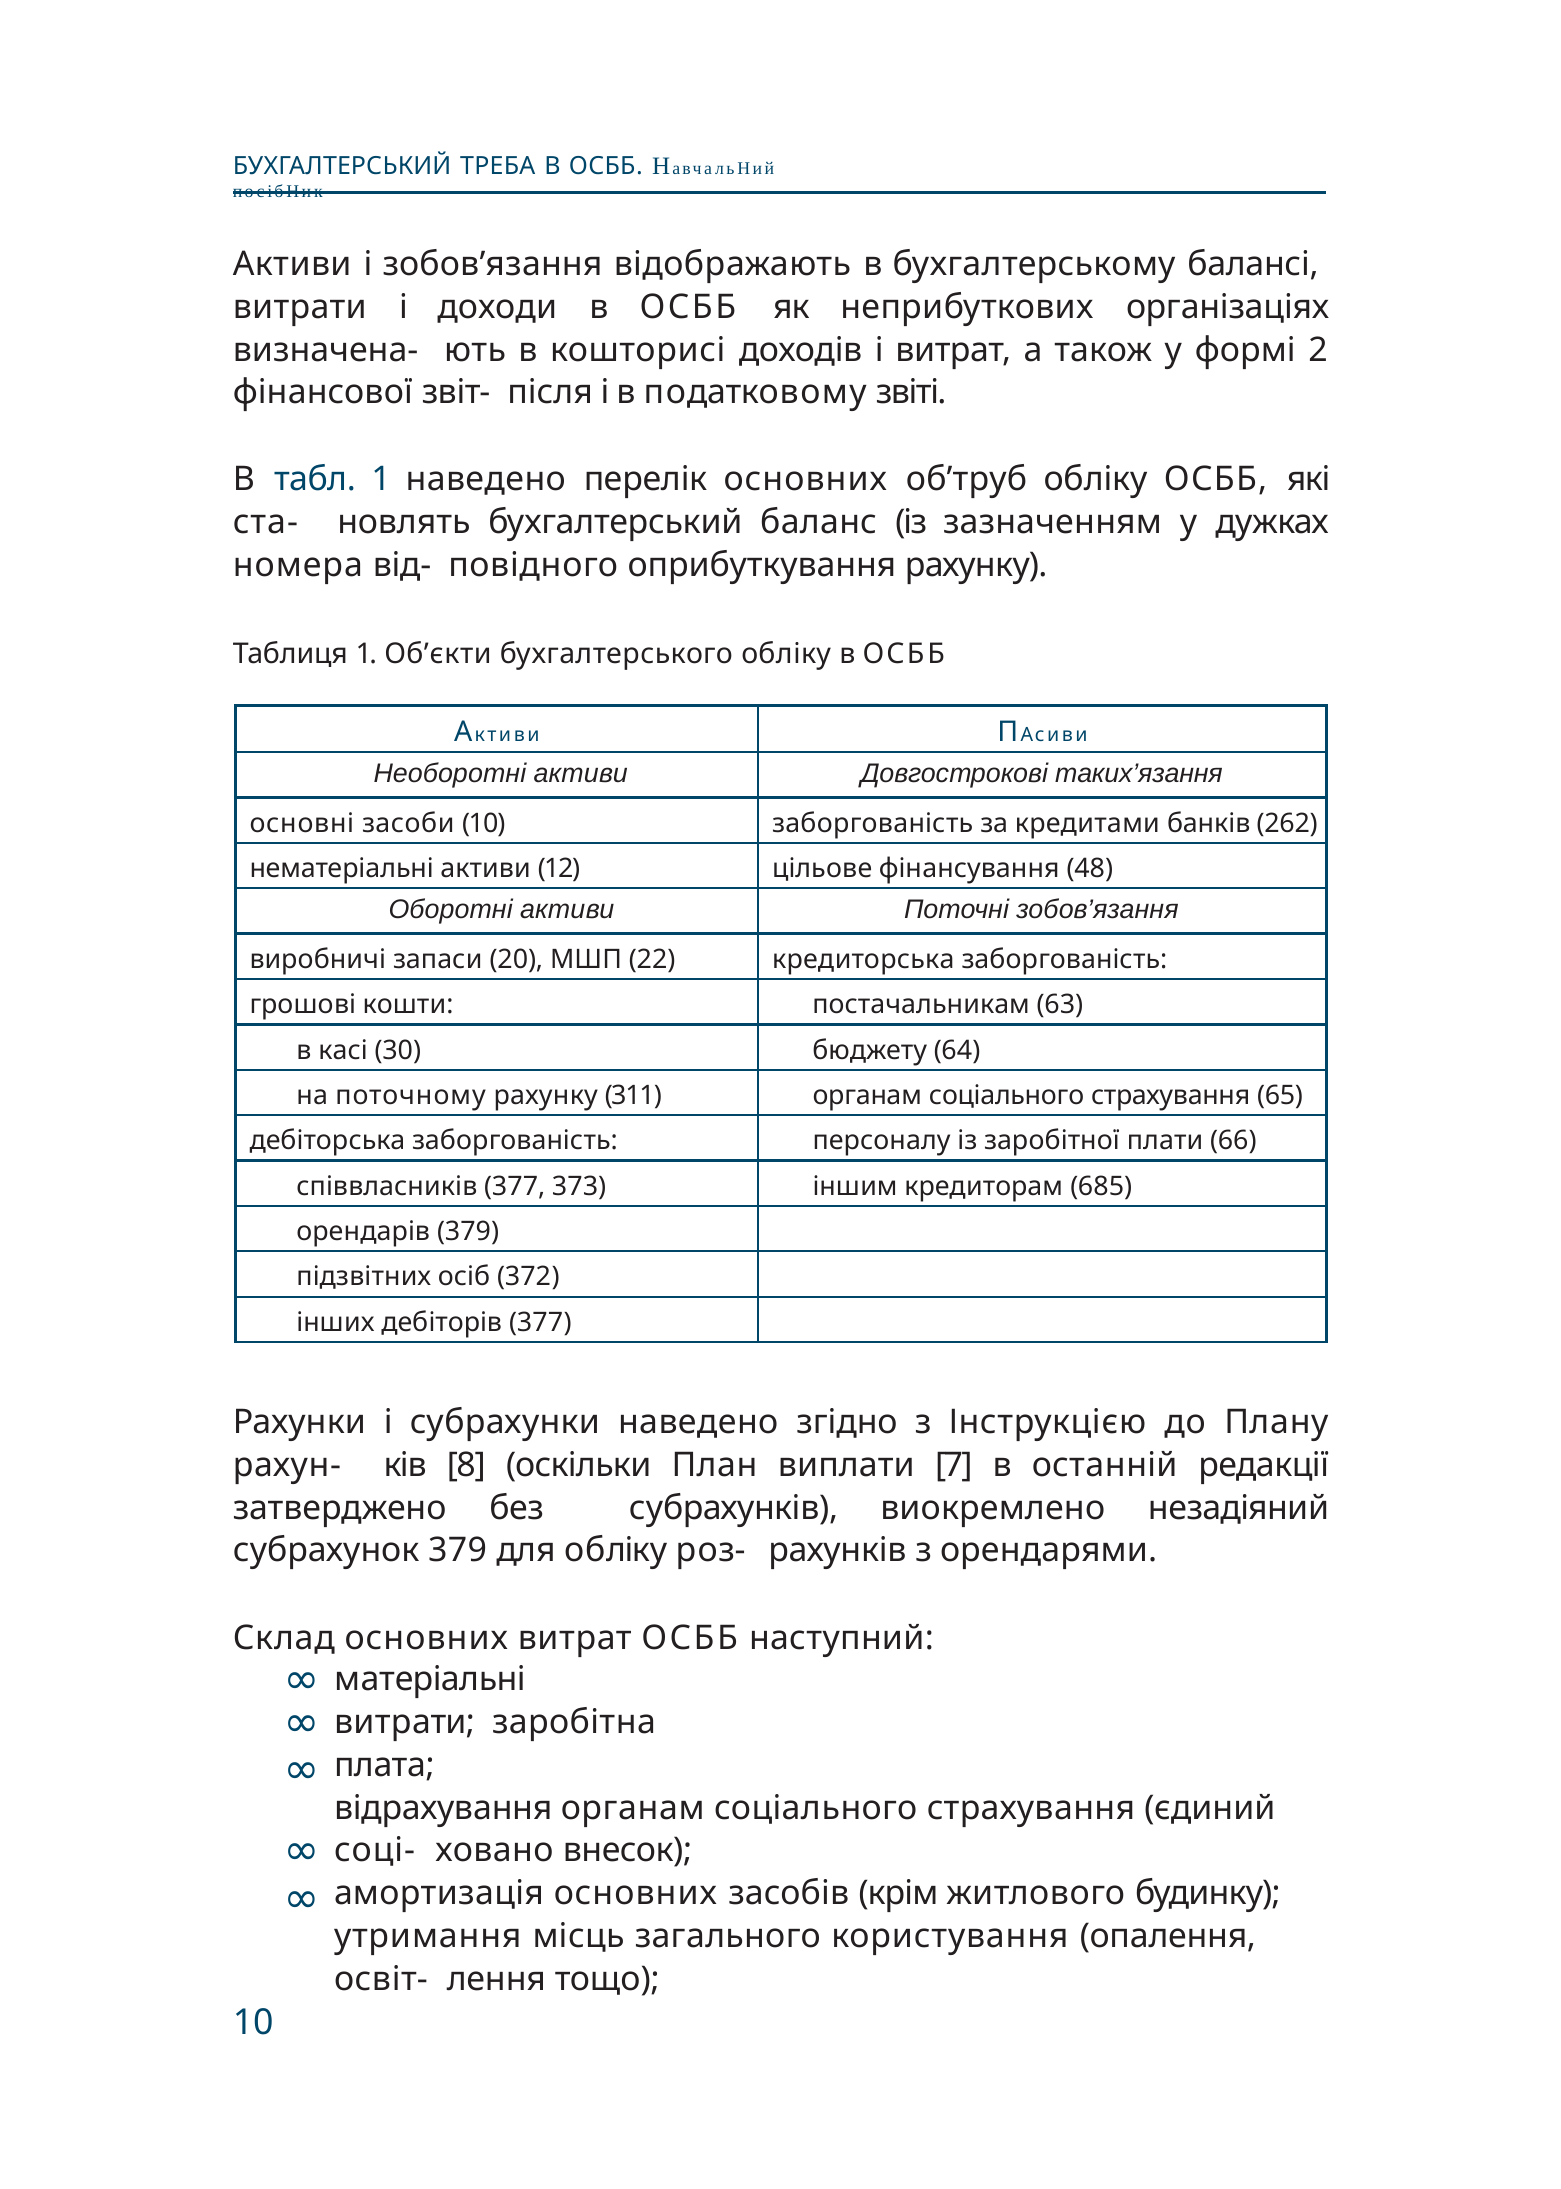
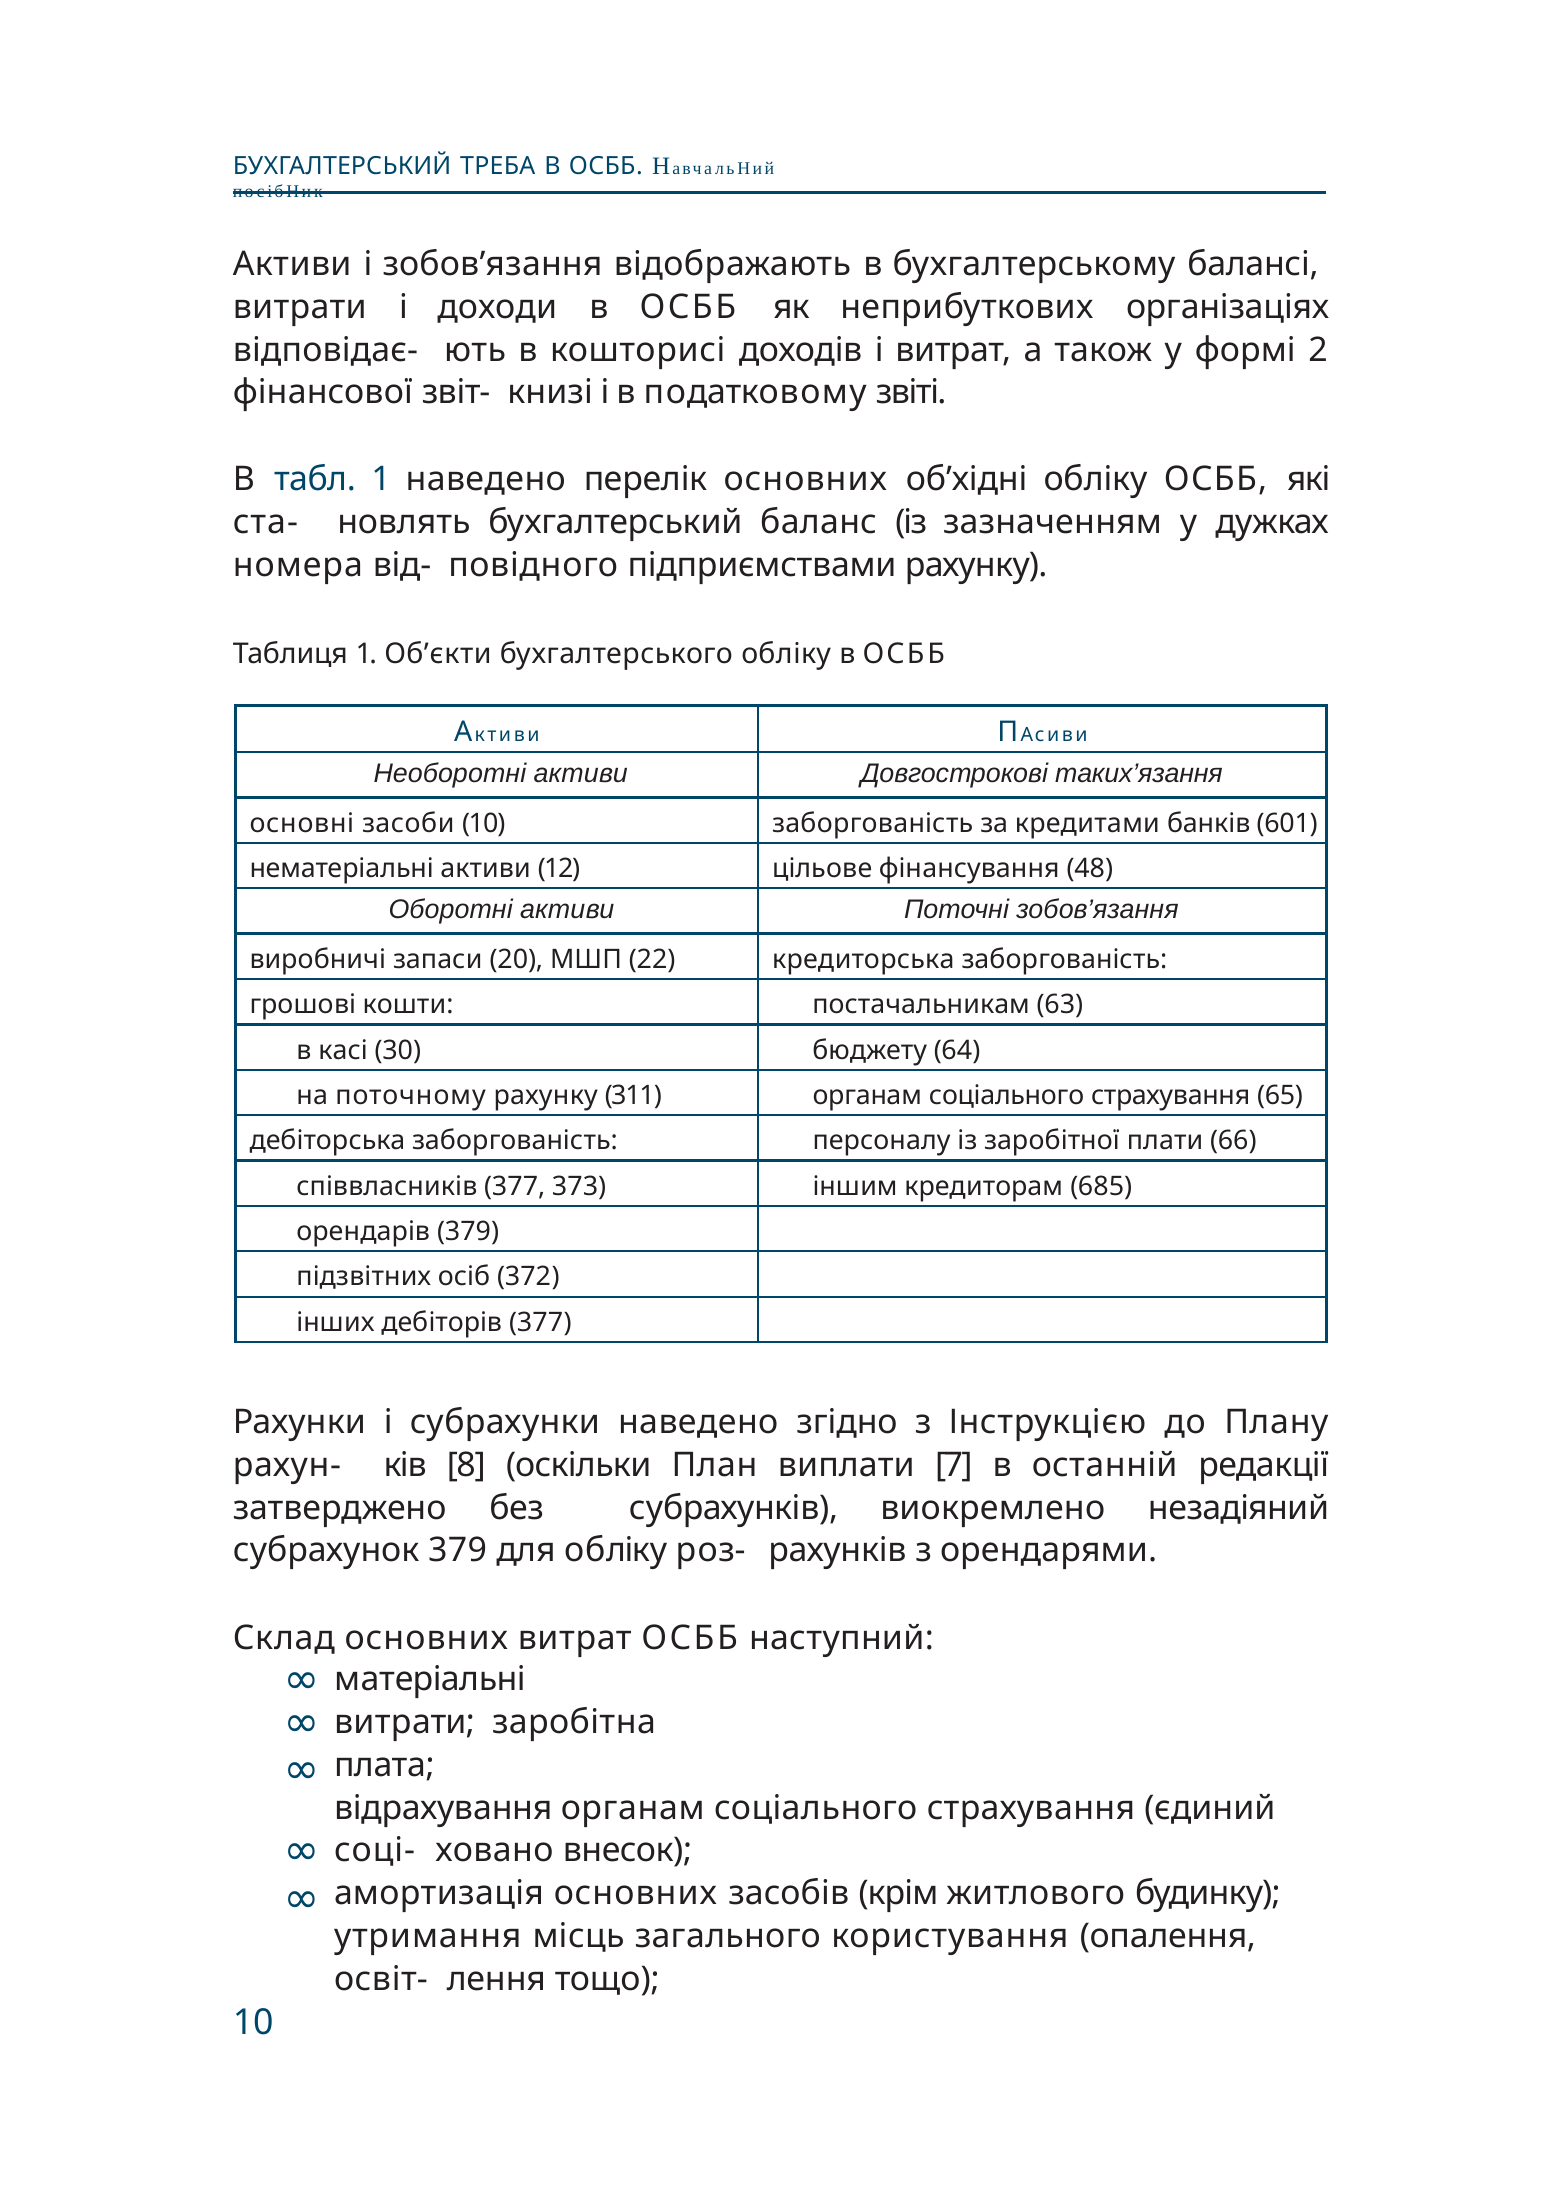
визначена-: визначена- -> відповідає-
після: після -> книзі
об’труб: об’труб -> об’хідні
оприбуткування: оприбуткування -> підприємствами
262: 262 -> 601
